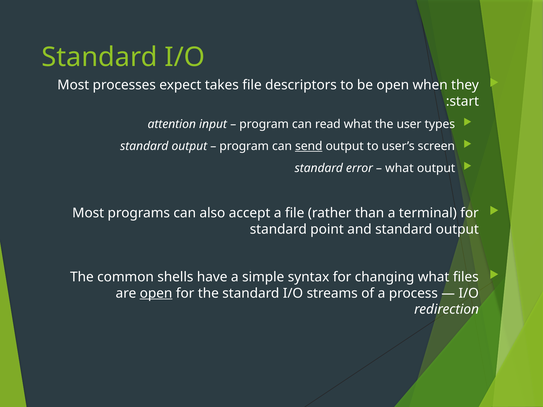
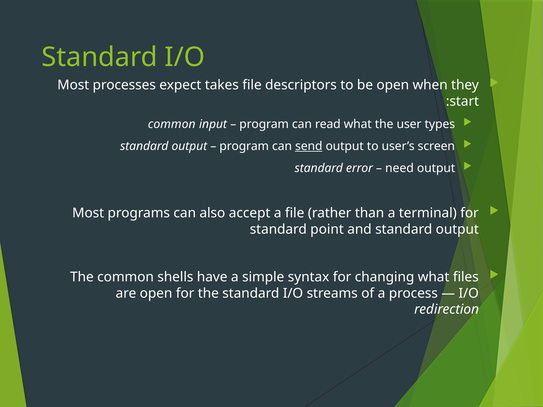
attention at (172, 124): attention -> common
what at (399, 168): what -> need
open at (156, 293) underline: present -> none
